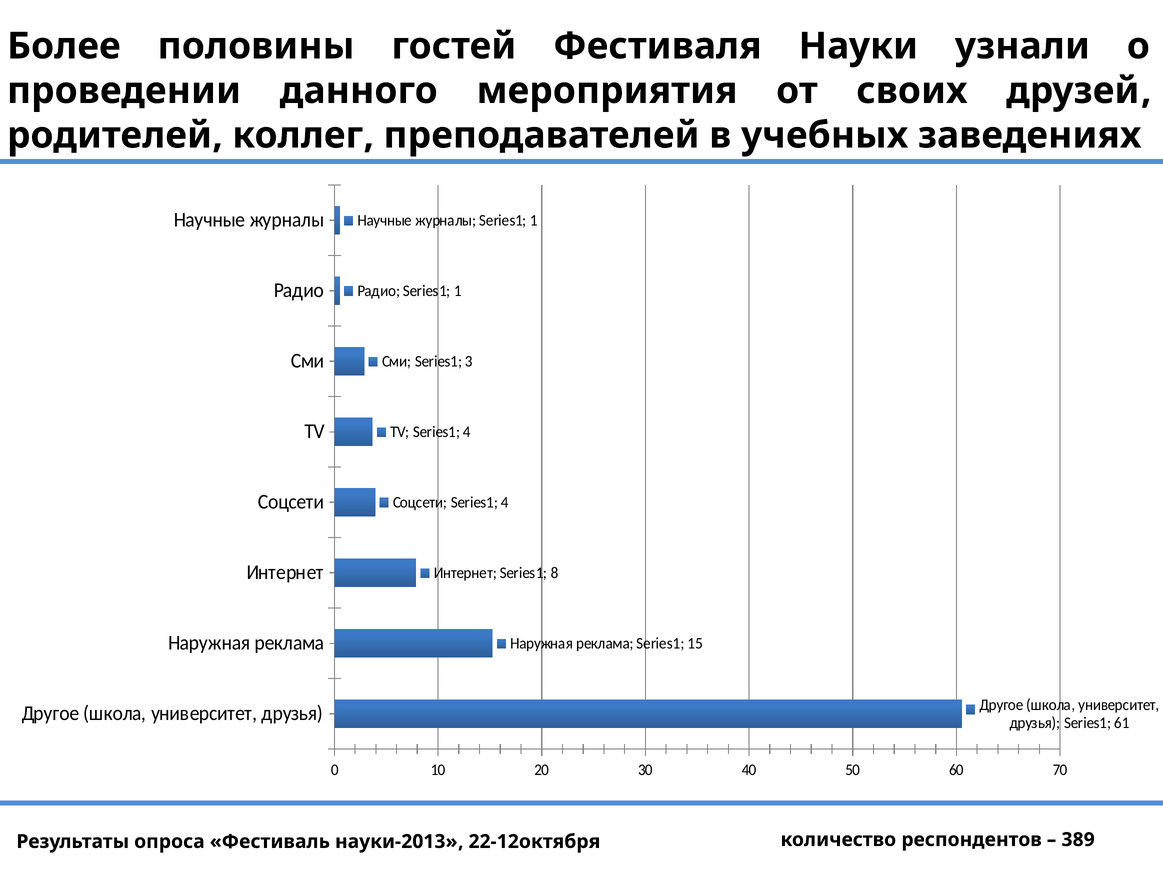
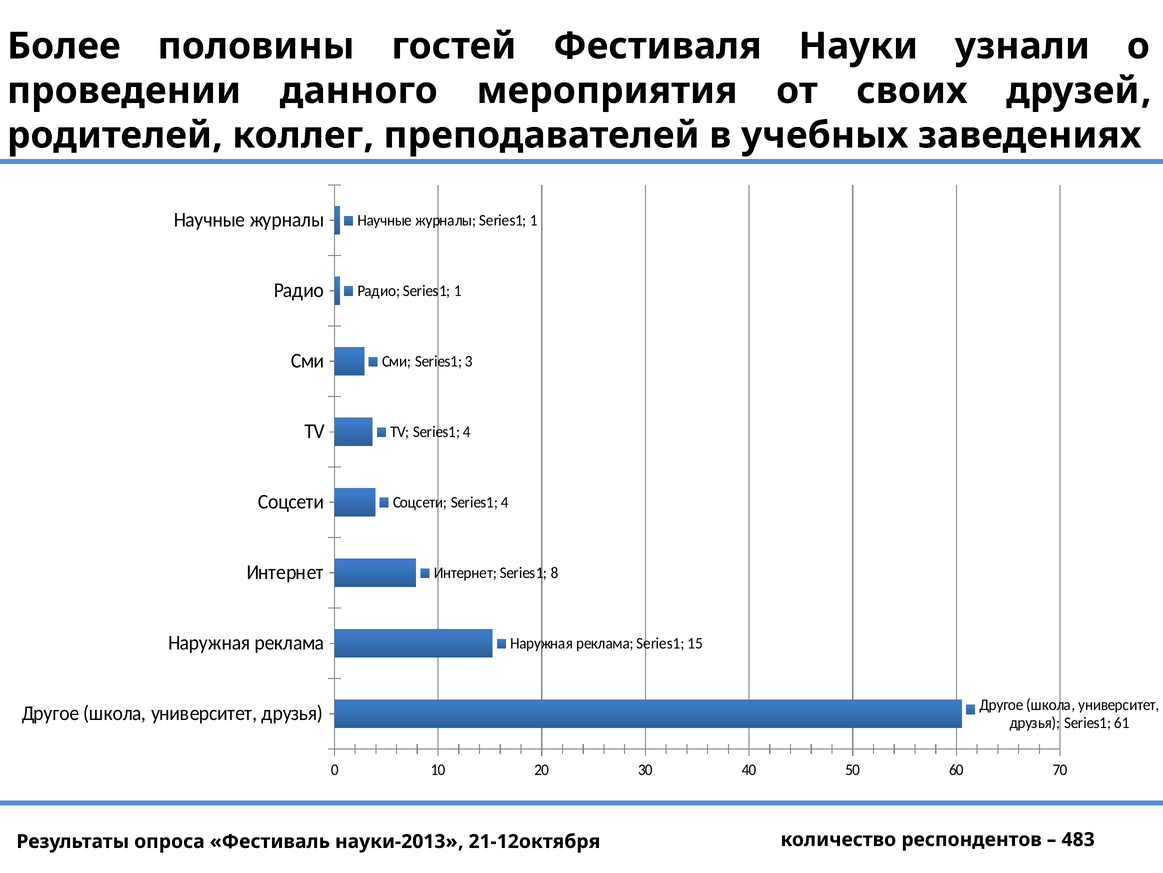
22-12октября: 22-12октября -> 21-12октября
389: 389 -> 483
